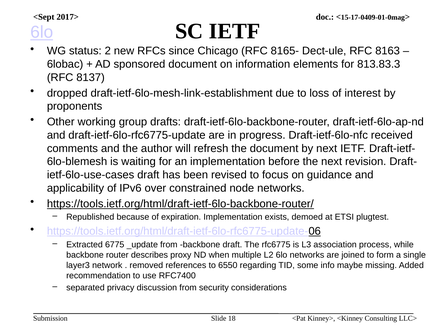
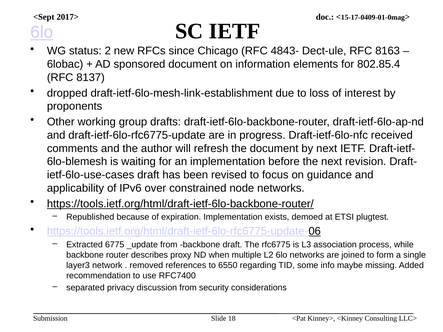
8165-: 8165- -> 4843-
813.83.3: 813.83.3 -> 802.85.4
